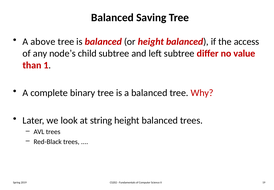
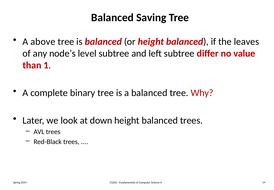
access: access -> leaves
child: child -> level
string: string -> down
